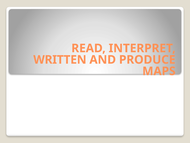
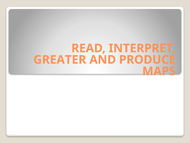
WRITTEN: WRITTEN -> GREATER
